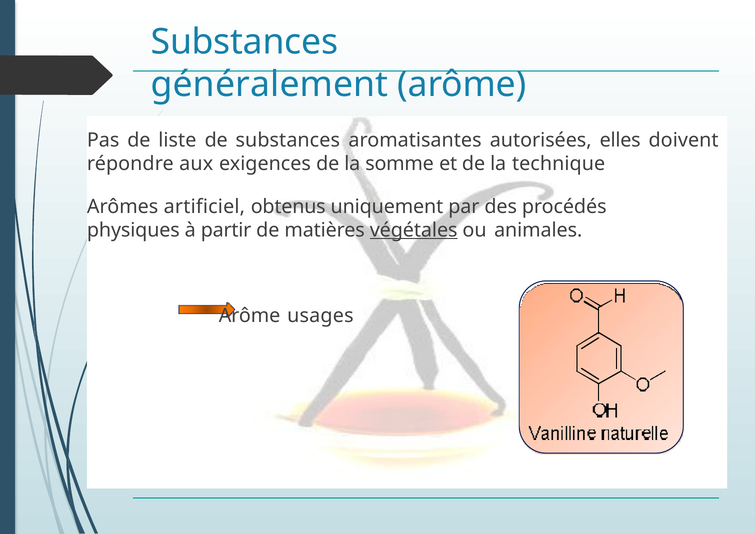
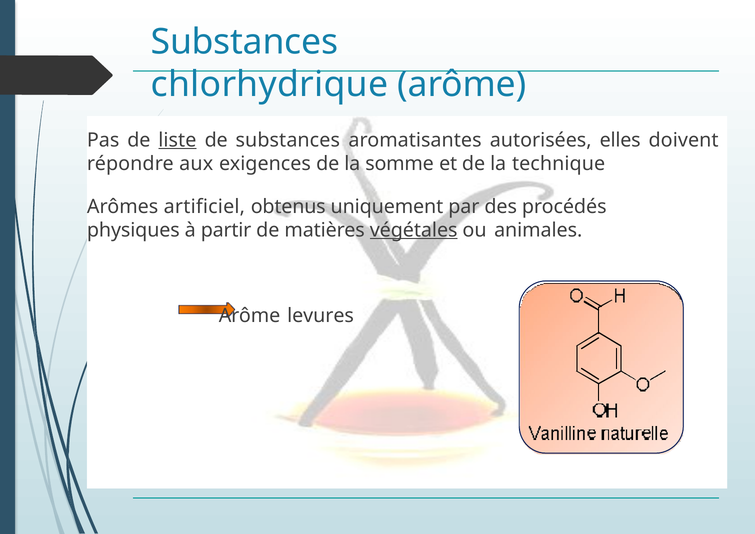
généralement: généralement -> chlorhydrique
liste underline: none -> present
usages: usages -> levures
